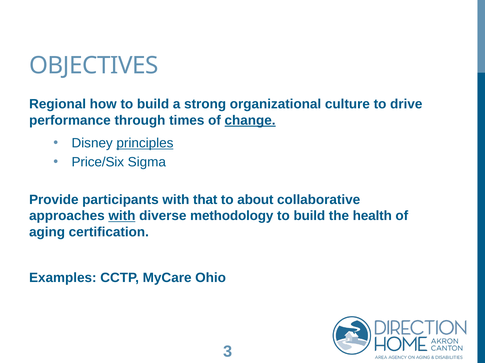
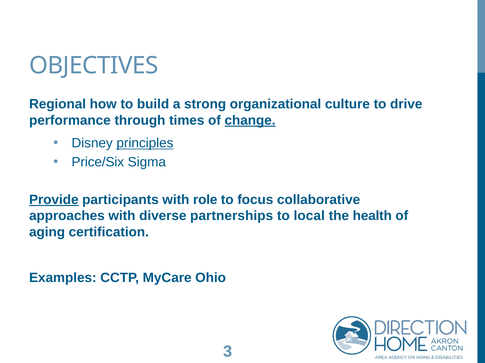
Provide underline: none -> present
that: that -> role
about: about -> focus
with at (122, 216) underline: present -> none
methodology: methodology -> partnerships
build at (309, 216): build -> local
